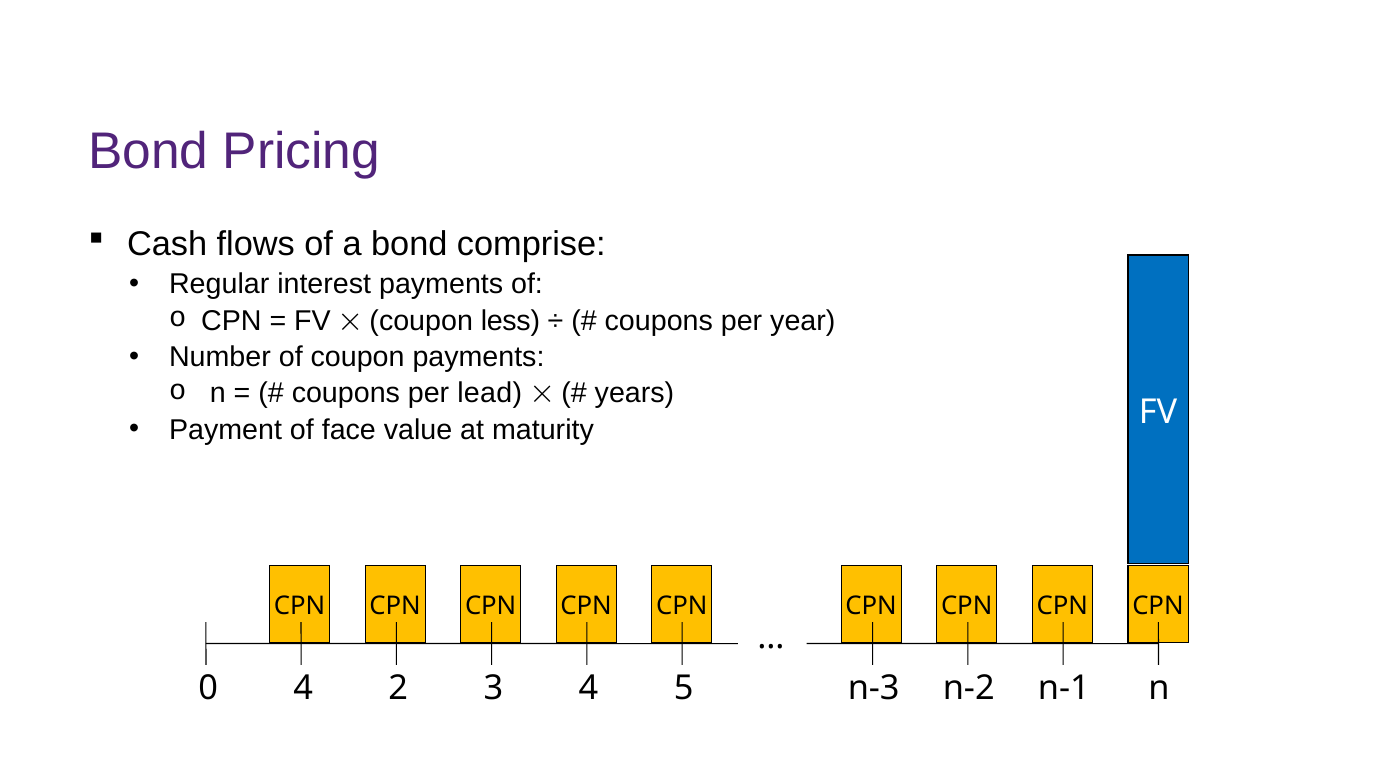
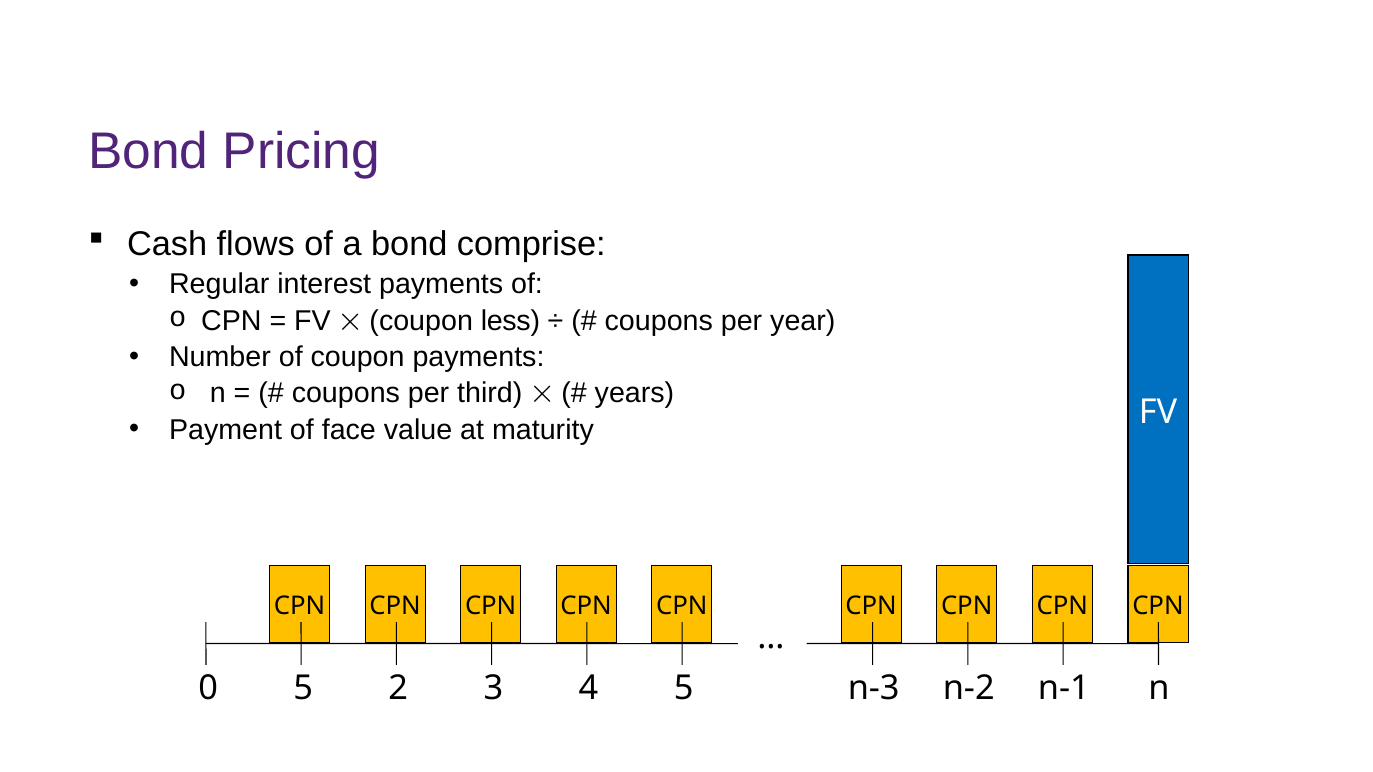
lead: lead -> third
0 4: 4 -> 5
